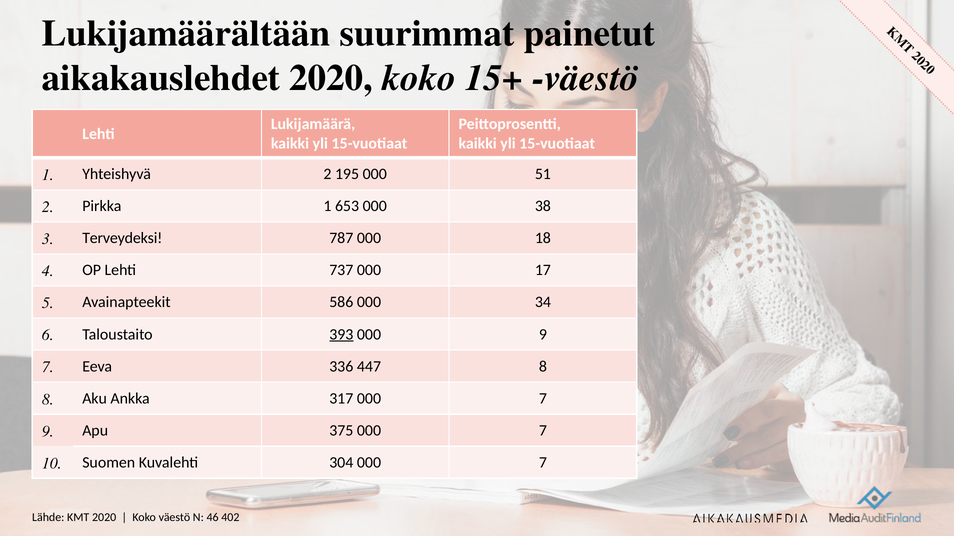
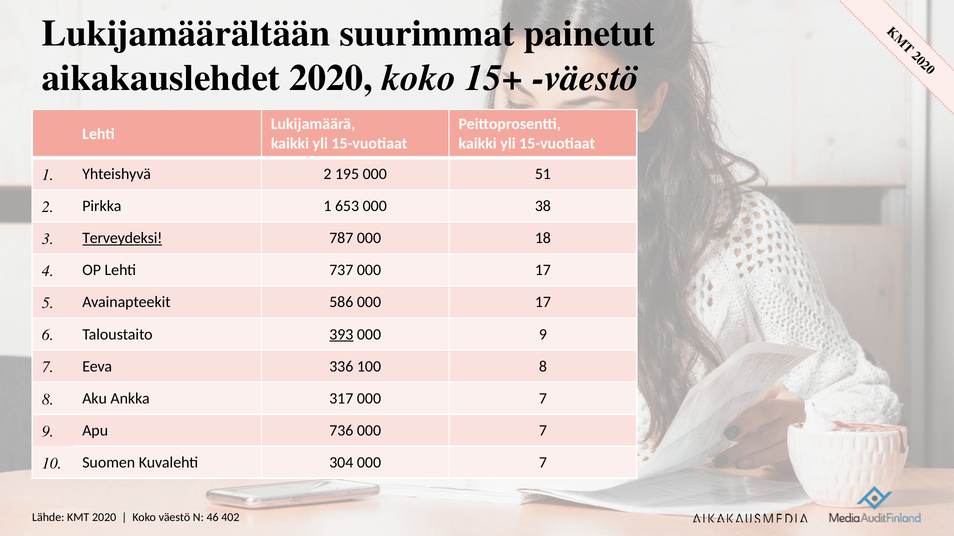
Terveydeksi underline: none -> present
586 000 34: 34 -> 17
447: 447 -> 100
375: 375 -> 736
